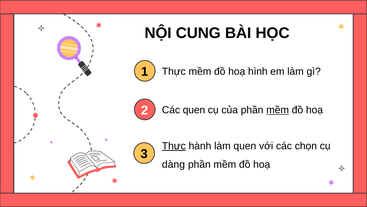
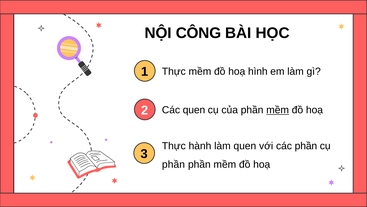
CUNG: CUNG -> CÔNG
Thực at (174, 146) underline: present -> none
các chọn: chọn -> phần
dàng at (173, 164): dàng -> phần
